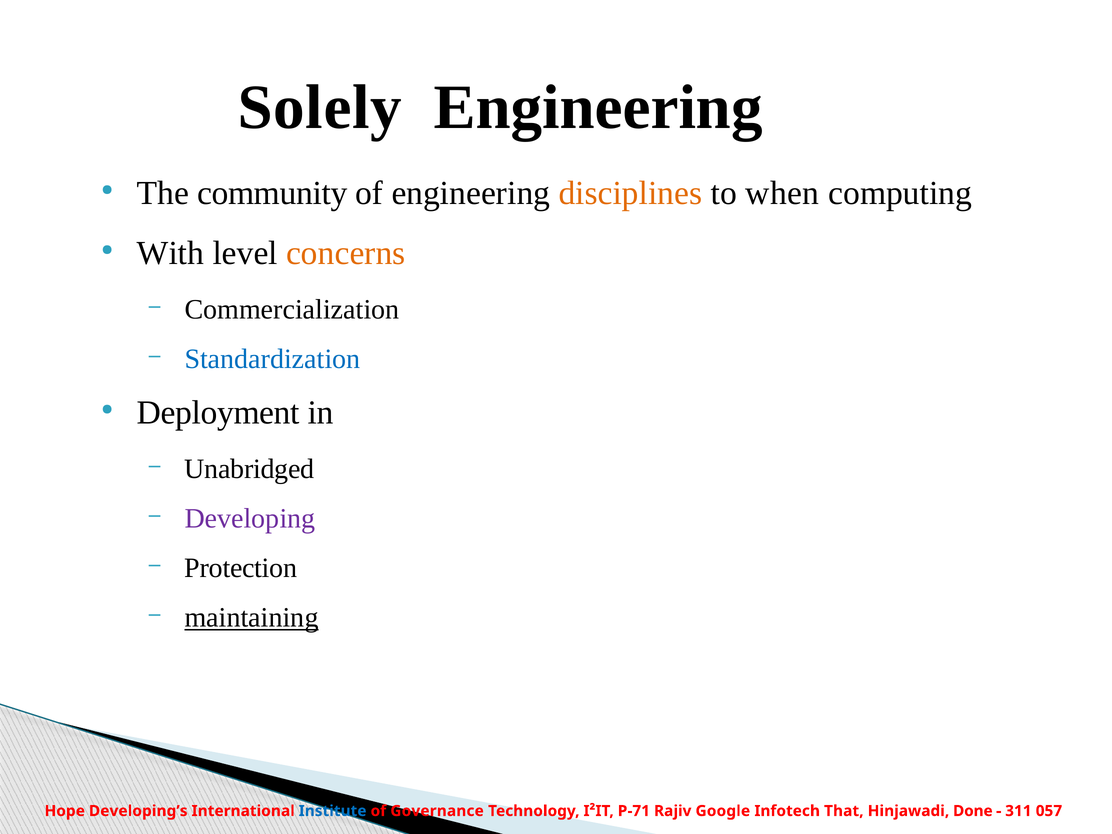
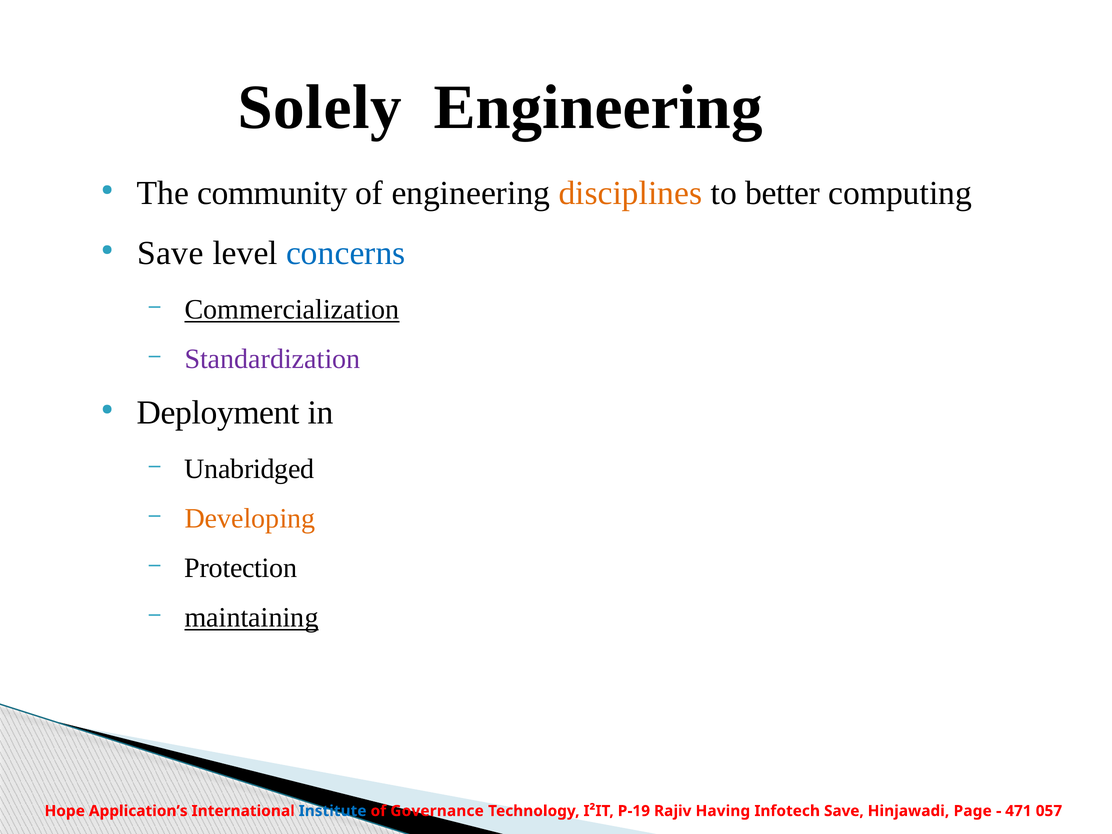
when: when -> better
With at (170, 253): With -> Save
concerns colour: orange -> blue
Commercialization underline: none -> present
Standardization colour: blue -> purple
Developing colour: purple -> orange
Developing’s: Developing’s -> Application’s
P-71: P-71 -> P-19
Google: Google -> Having
Infotech That: That -> Save
Done: Done -> Page
311: 311 -> 471
